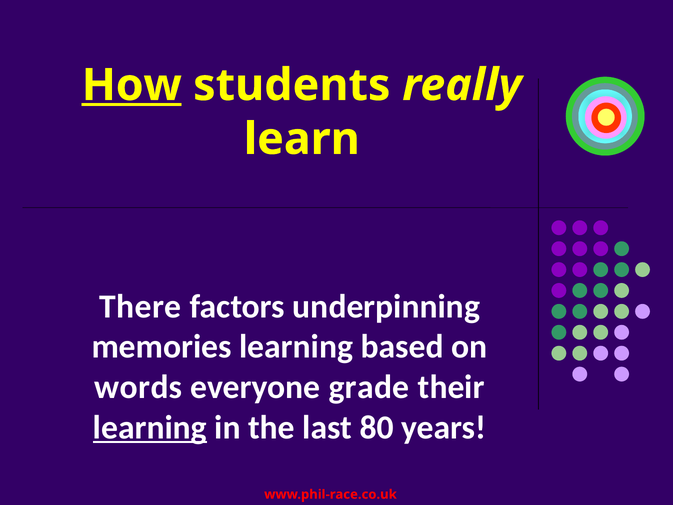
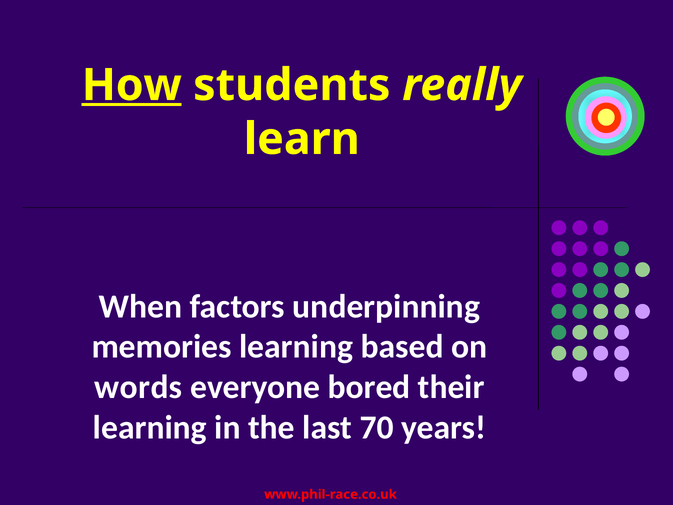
There: There -> When
grade: grade -> bored
learning at (150, 427) underline: present -> none
80: 80 -> 70
